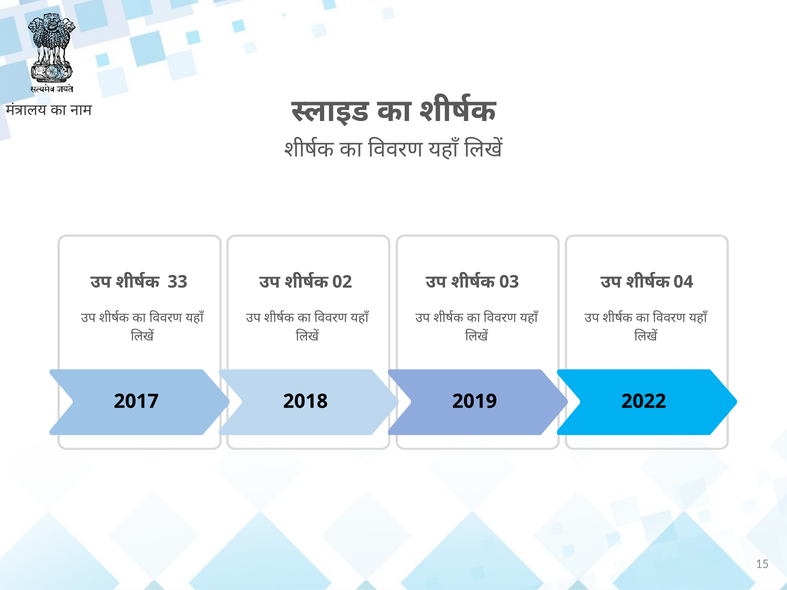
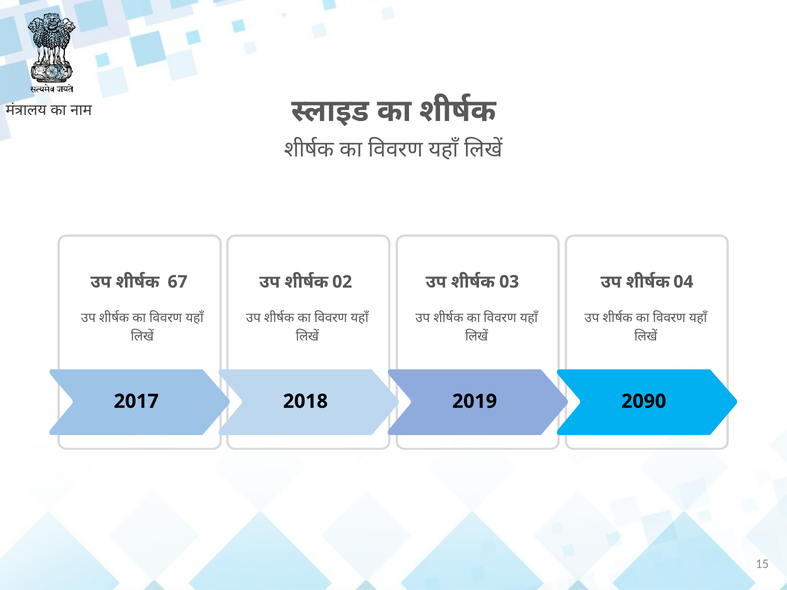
33: 33 -> 67
2022: 2022 -> 2090
